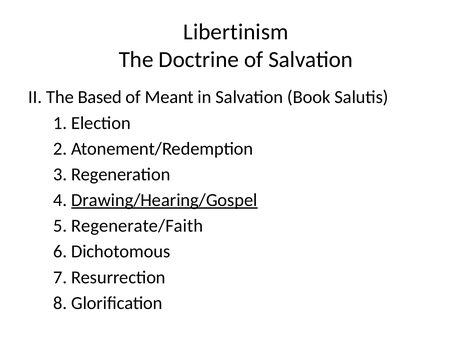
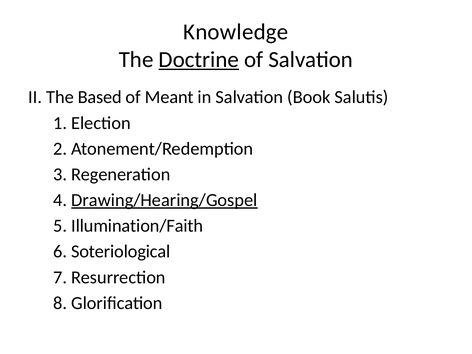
Libertinism: Libertinism -> Knowledge
Doctrine underline: none -> present
Regenerate/Faith: Regenerate/Faith -> Illumination/Faith
Dichotomous: Dichotomous -> Soteriological
